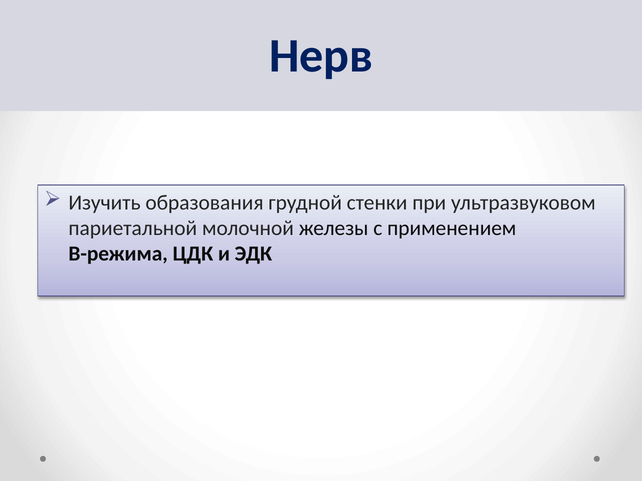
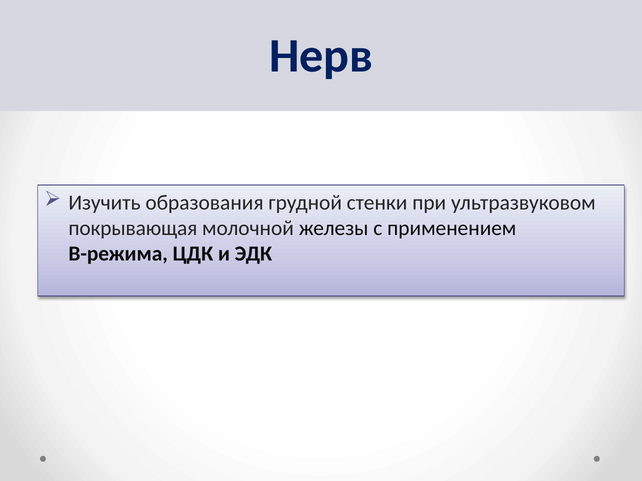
париетальной: париетальной -> покрывающая
